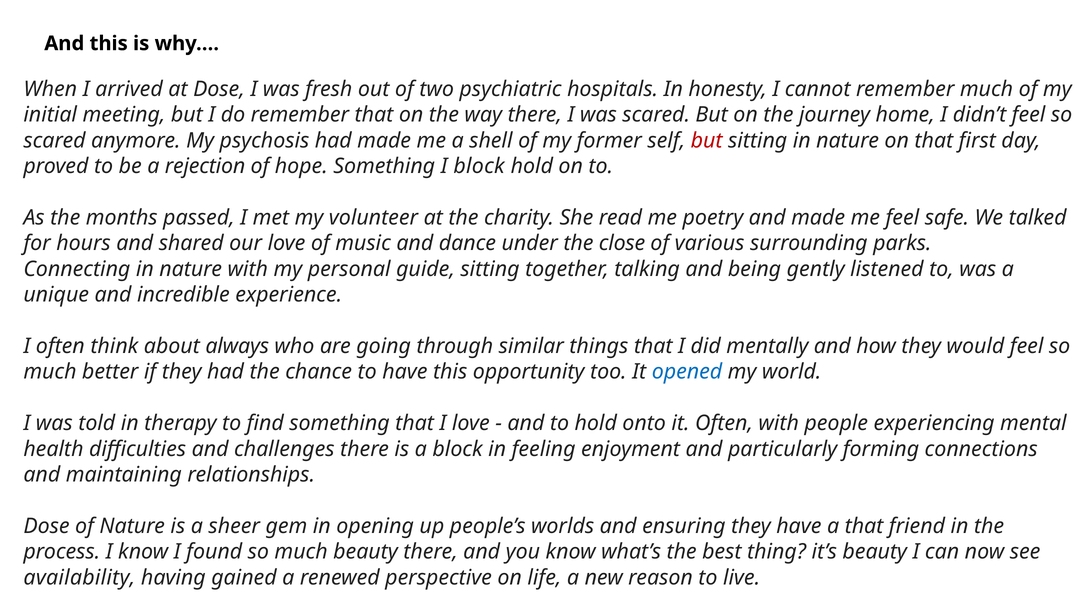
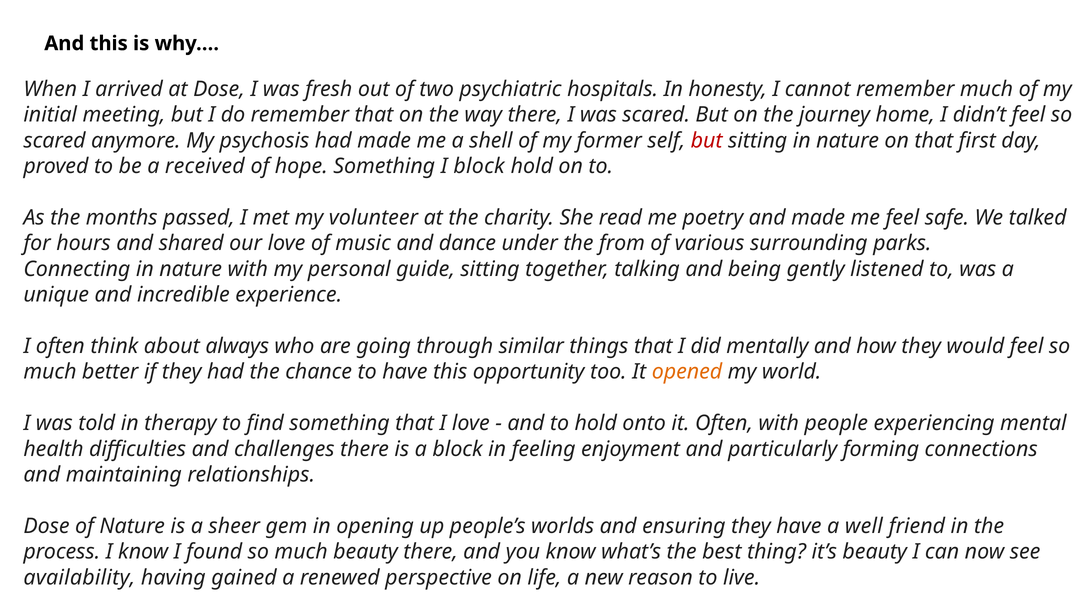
rejection: rejection -> received
close: close -> from
opened colour: blue -> orange
a that: that -> well
